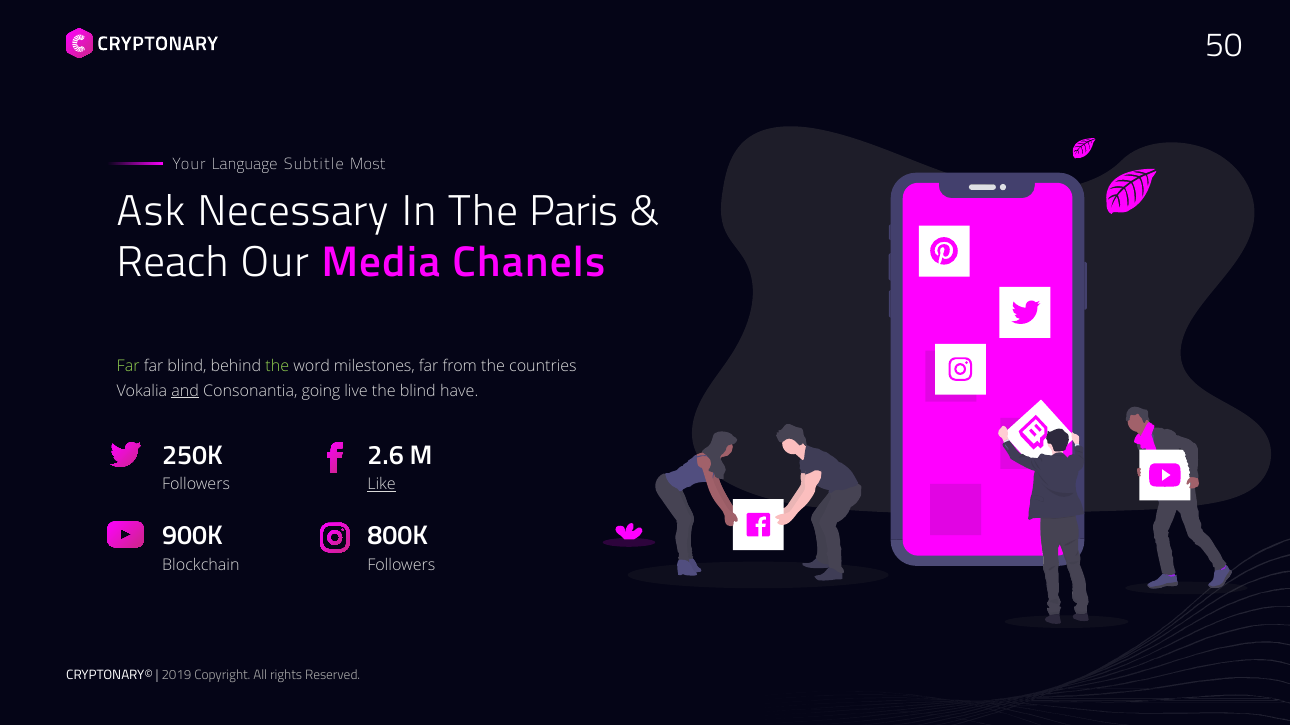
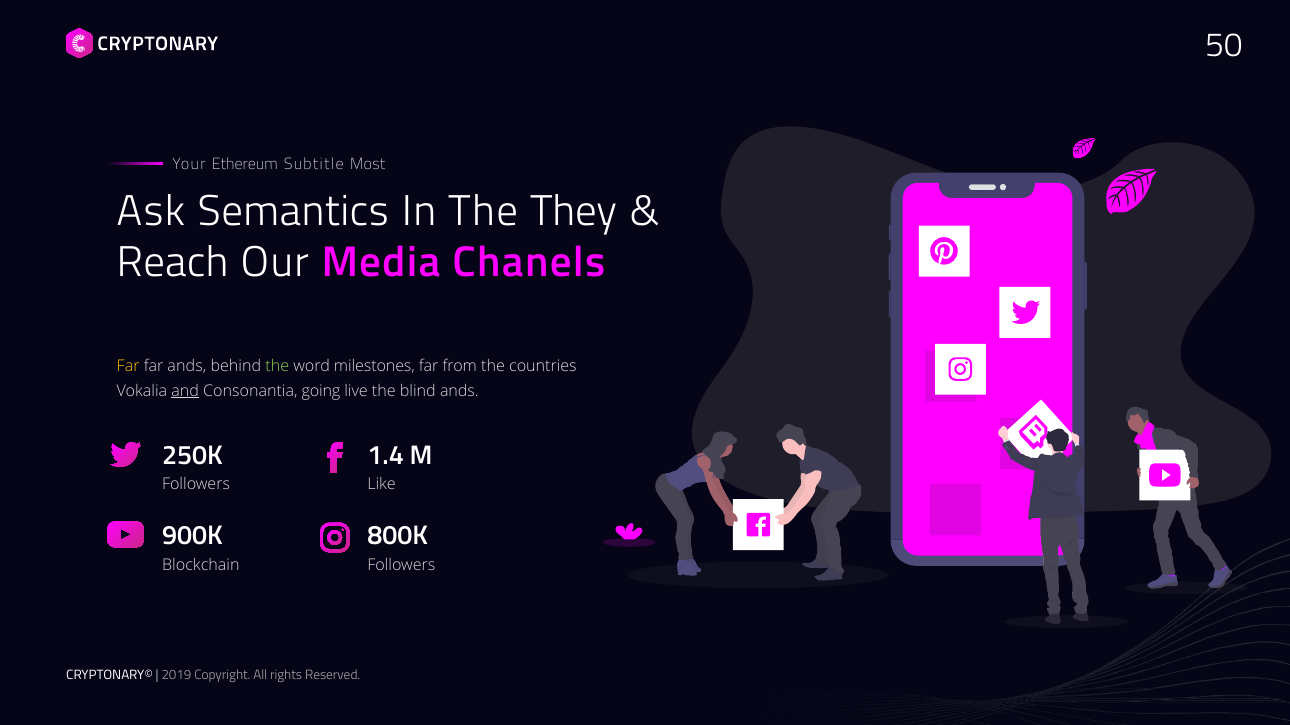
Language: Language -> Ethereum
Necessary: Necessary -> Semantics
Paris: Paris -> They
Far at (128, 366) colour: light green -> yellow
far blind: blind -> ands
blind have: have -> ands
2.6: 2.6 -> 1.4
Like underline: present -> none
